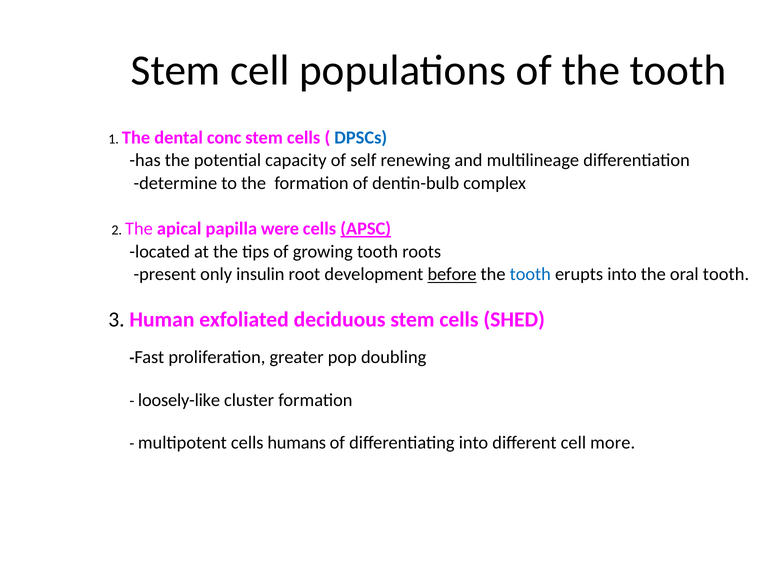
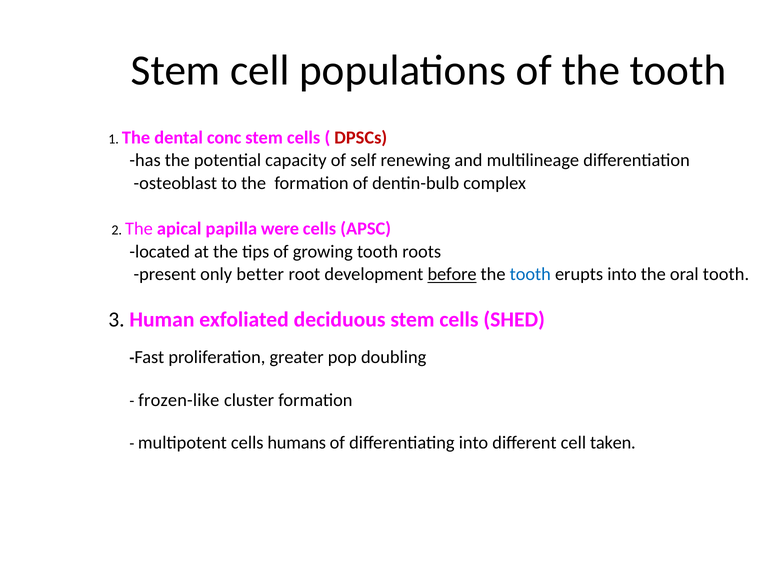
DPSCs colour: blue -> red
determine: determine -> osteoblast
APSC underline: present -> none
insulin: insulin -> better
loosely-like: loosely-like -> frozen-like
more: more -> taken
